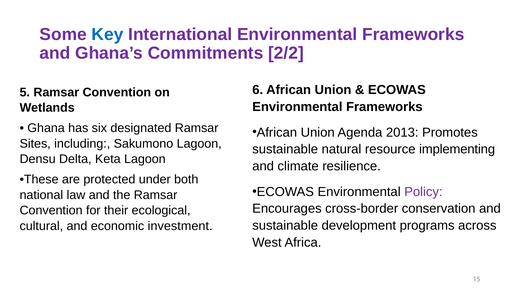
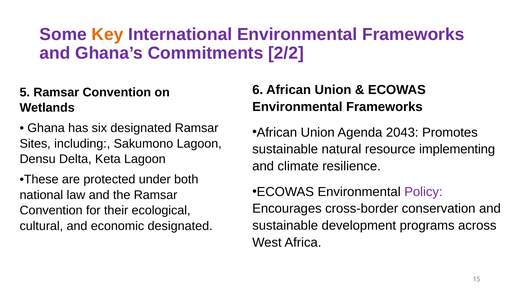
Key colour: blue -> orange
2013: 2013 -> 2043
economic investment: investment -> designated
